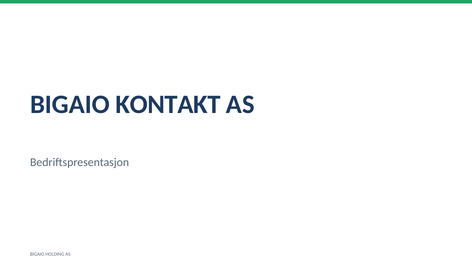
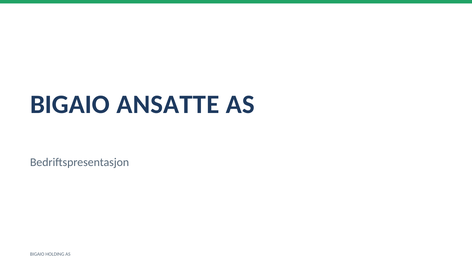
KONTAKT: KONTAKT -> ANSATTE
